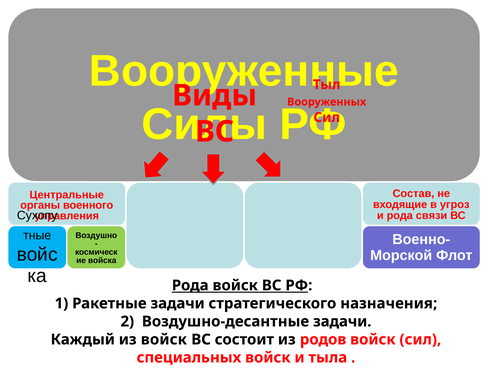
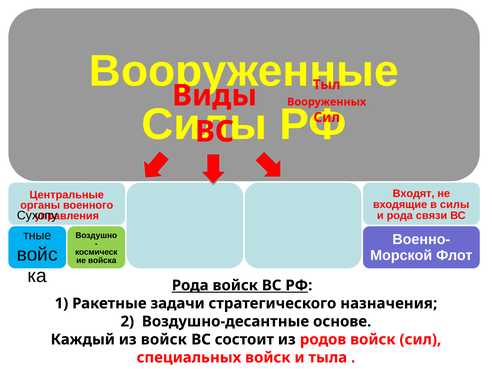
Состав: Состав -> Входят
угроз at (455, 204): угроз -> силы
Воздушно-десантные задачи: задачи -> основе
